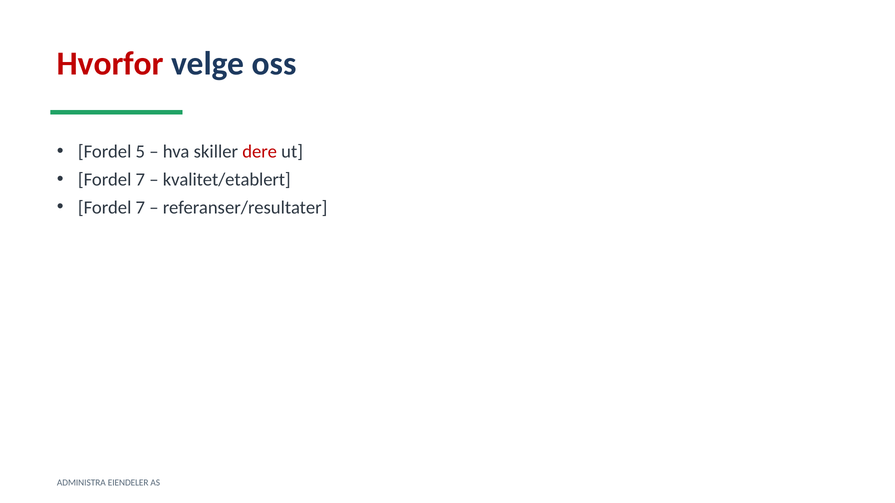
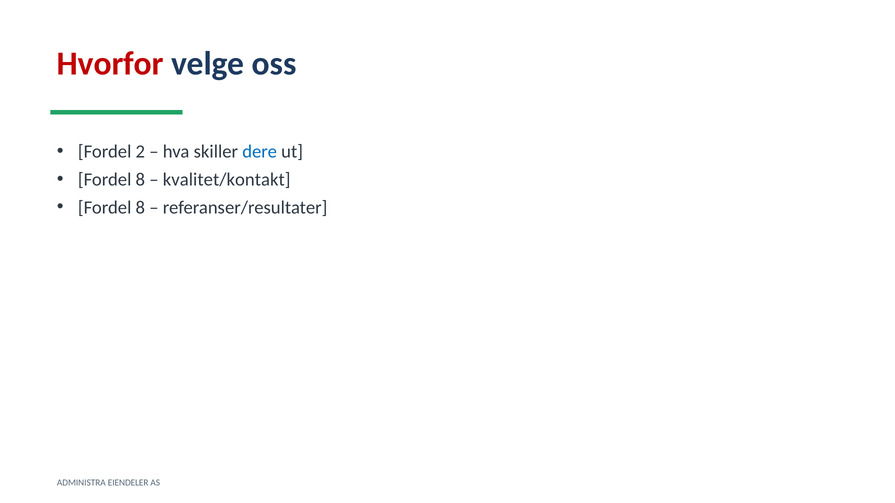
5: 5 -> 2
dere colour: red -> blue
7 at (140, 180): 7 -> 8
kvalitet/etablert: kvalitet/etablert -> kvalitet/kontakt
7 at (140, 208): 7 -> 8
